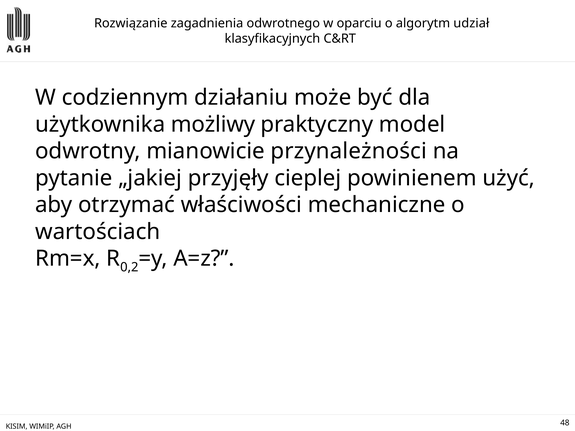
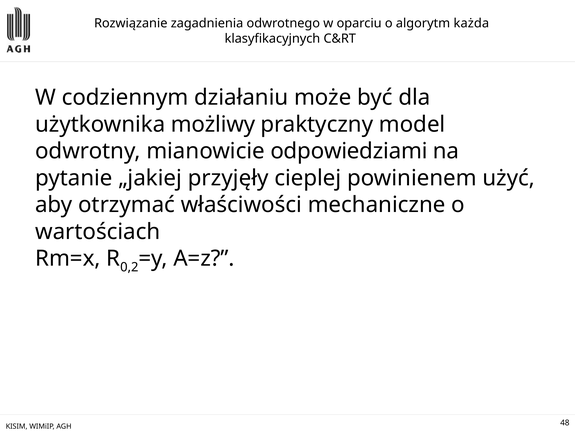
udział: udział -> każda
przynależności: przynależności -> odpowiedziami
